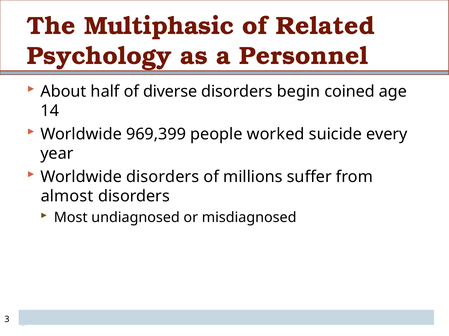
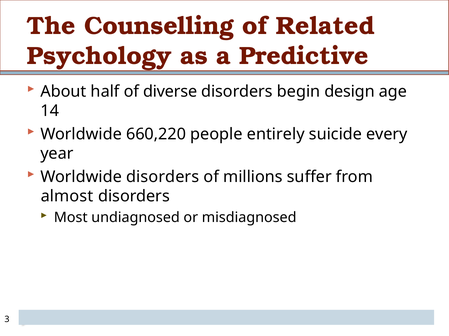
Multiphasic: Multiphasic -> Counselling
Personnel: Personnel -> Predictive
coined: coined -> design
969,399: 969,399 -> 660,220
worked: worked -> entirely
